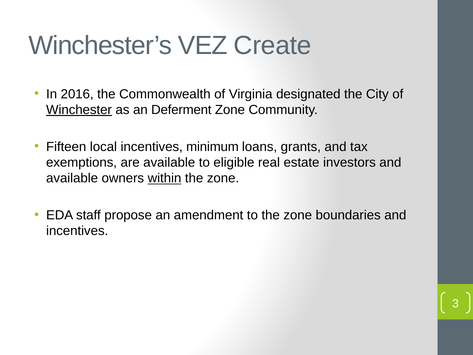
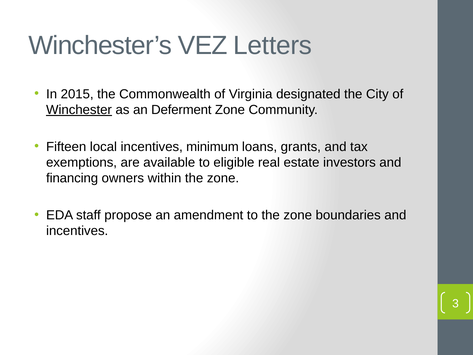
Create: Create -> Letters
2016: 2016 -> 2015
available at (72, 178): available -> financing
within underline: present -> none
